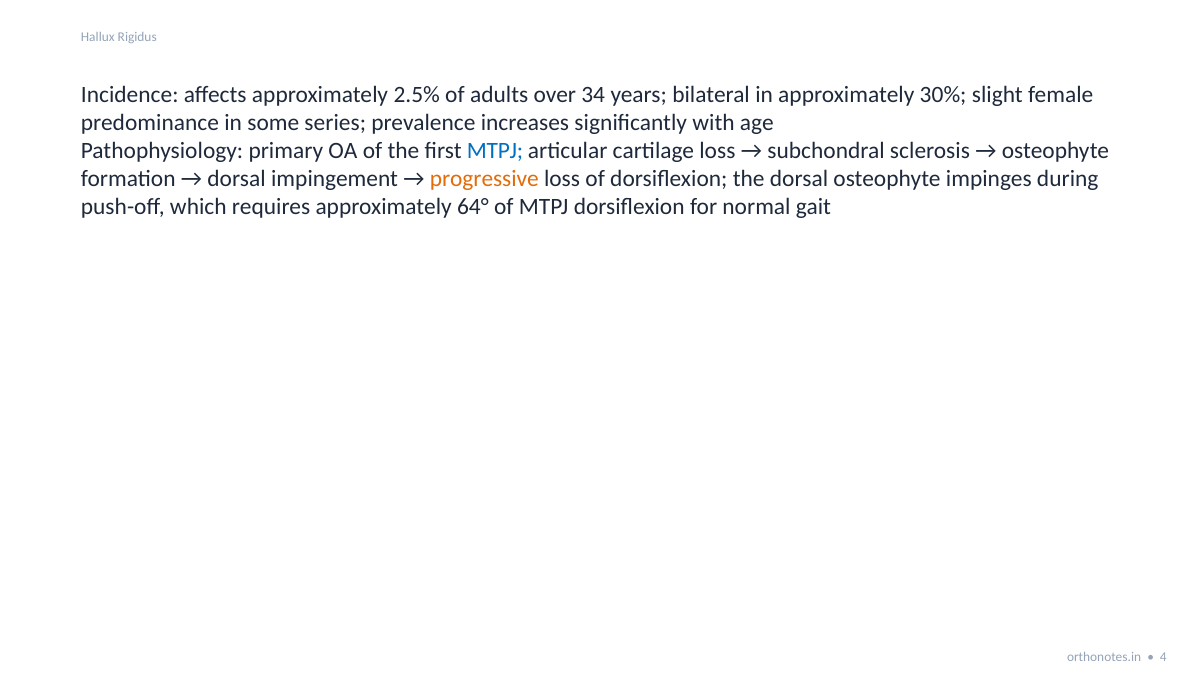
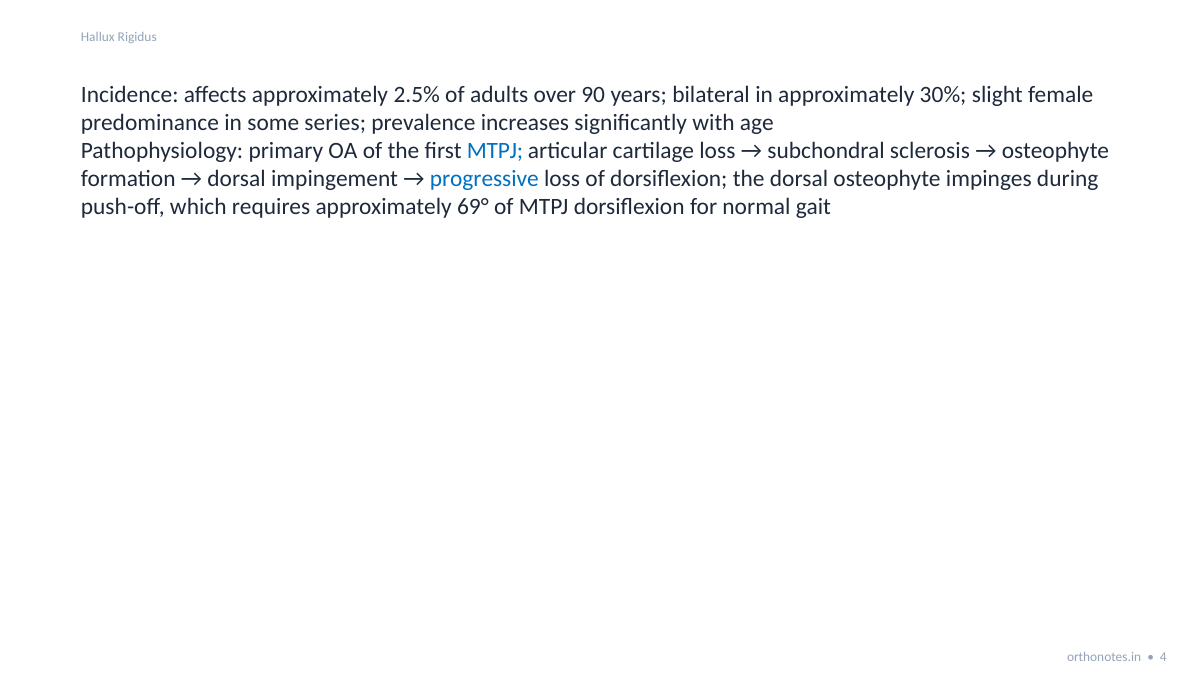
34: 34 -> 90
progressive colour: orange -> blue
64°: 64° -> 69°
